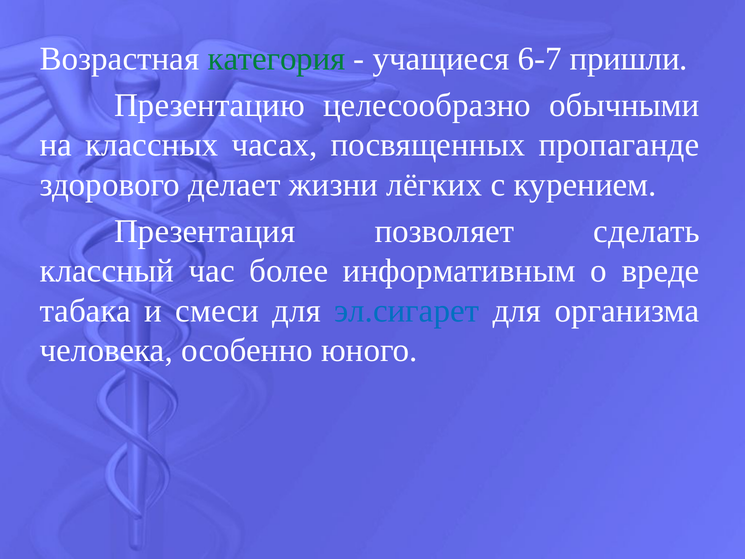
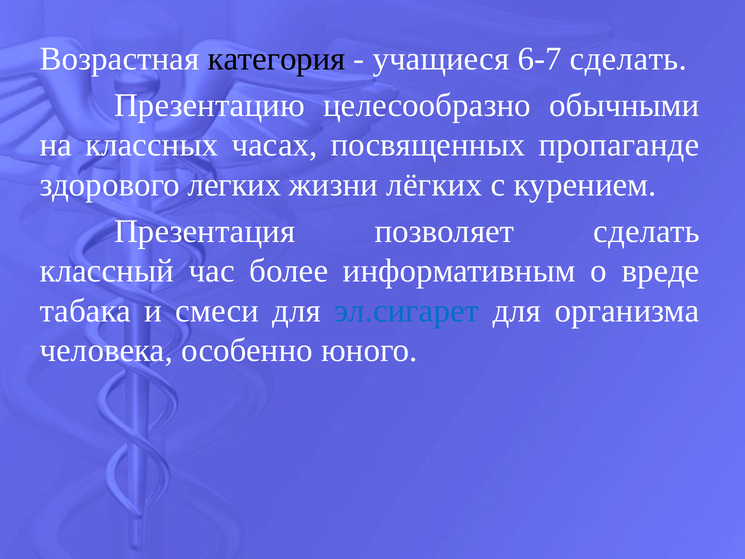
категория colour: green -> black
6-7 пришли: пришли -> сделать
делает: делает -> легких
